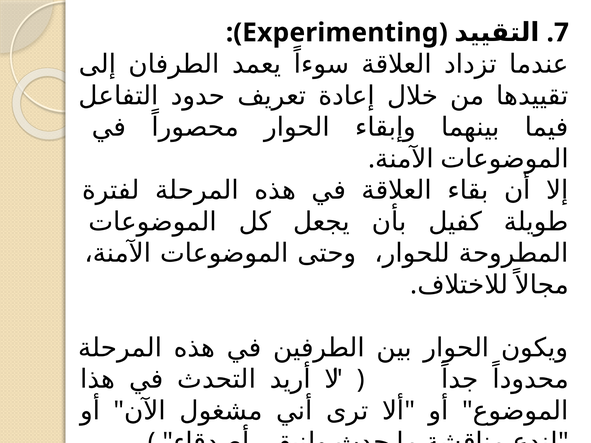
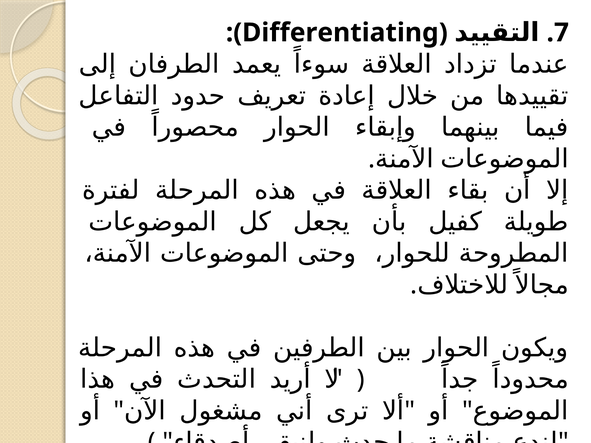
Experimenting: Experimenting -> Differentiating
